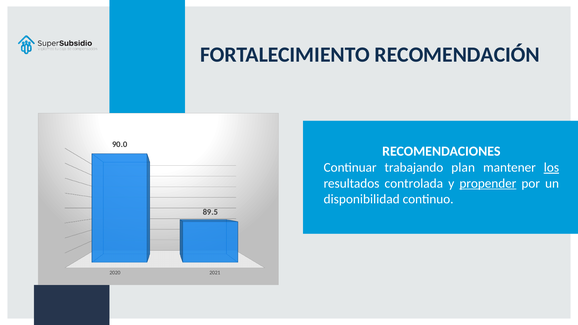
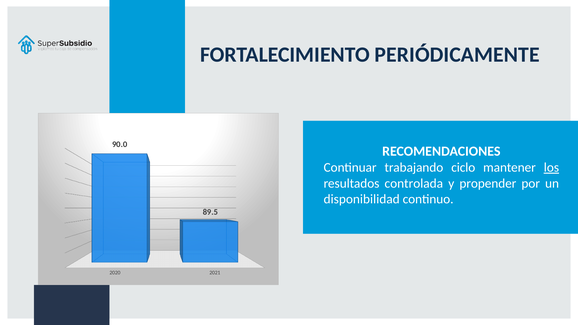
RECOMENDACIÓN: RECOMENDACIÓN -> PERIÓDICAMENTE
plan: plan -> ciclo
propender underline: present -> none
